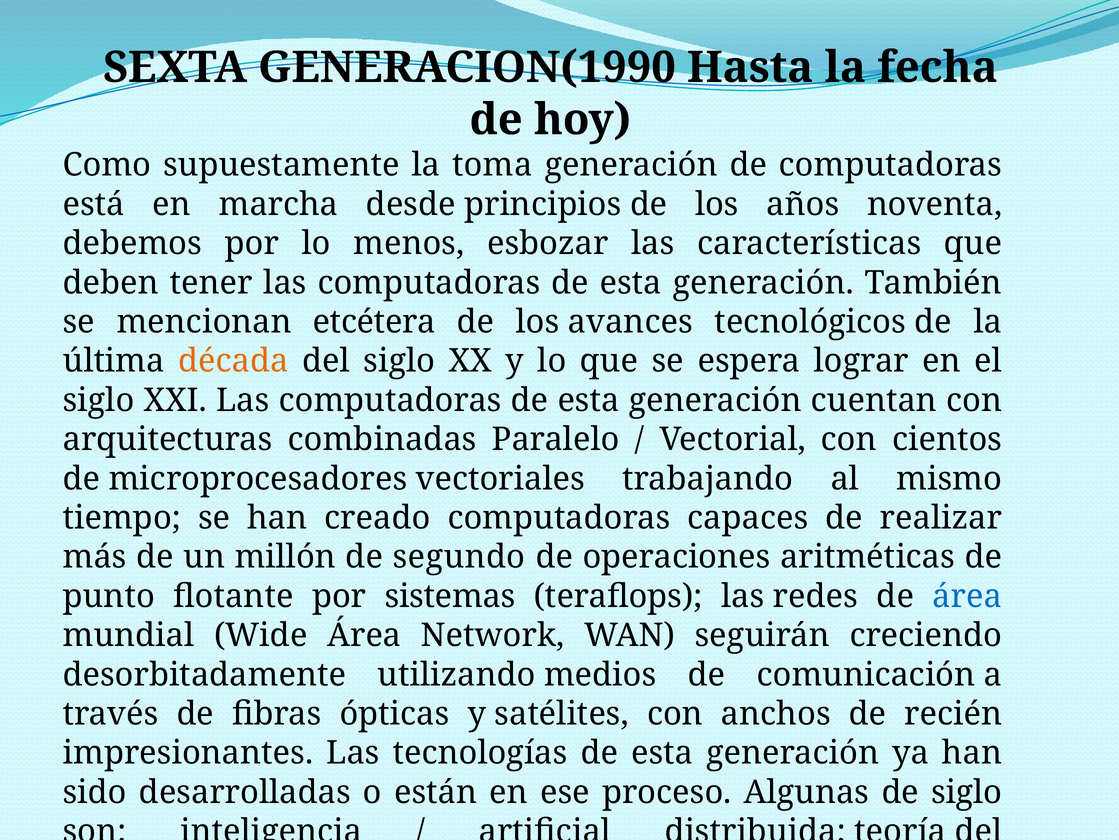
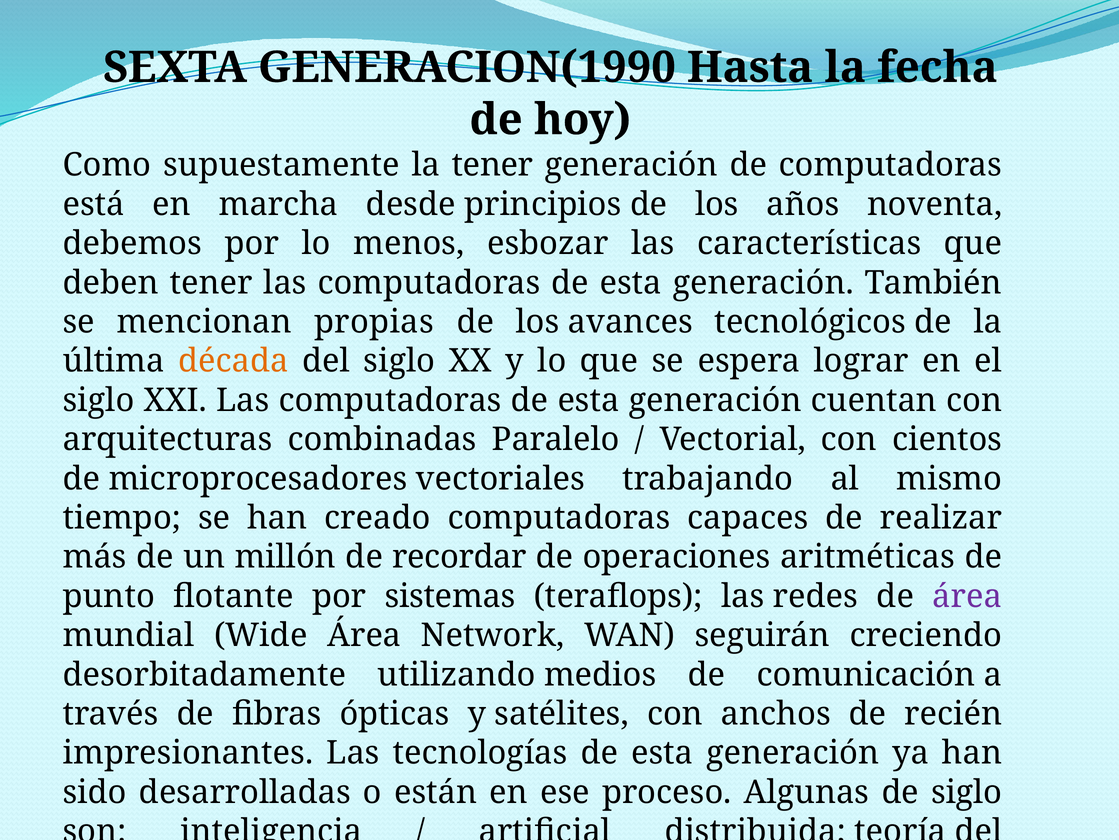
la toma: toma -> tener
mencionan etcétera: etcétera -> propias
segundo: segundo -> recordar
área at (967, 596) colour: blue -> purple
